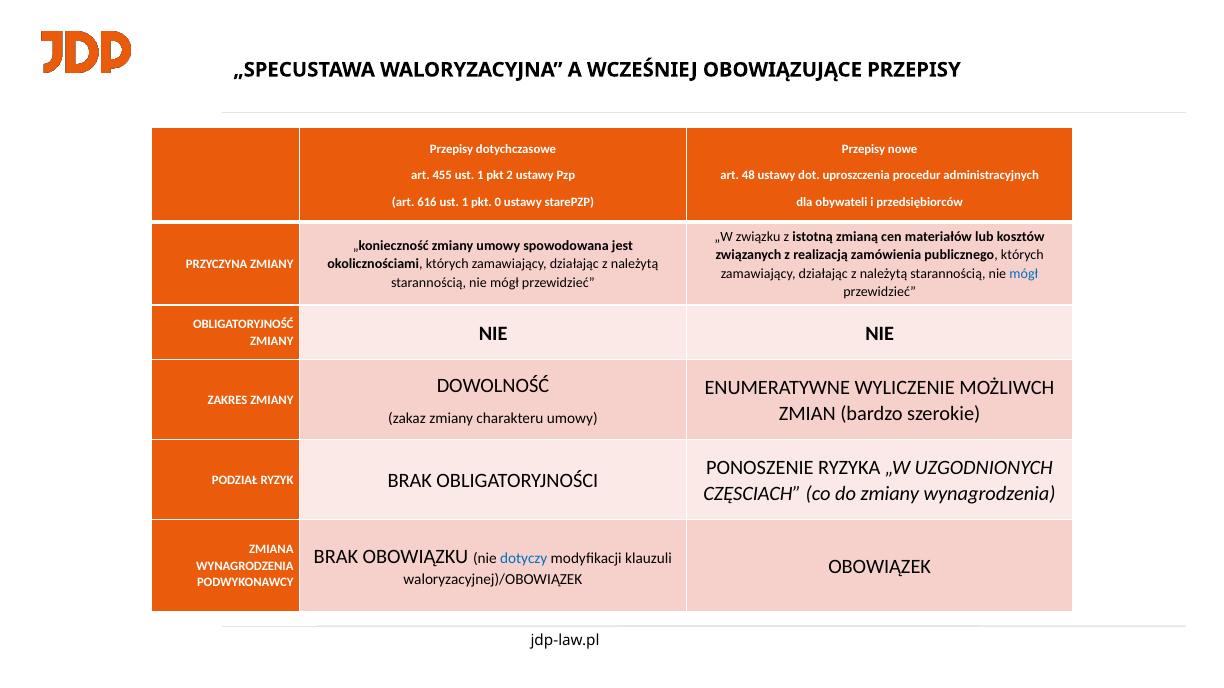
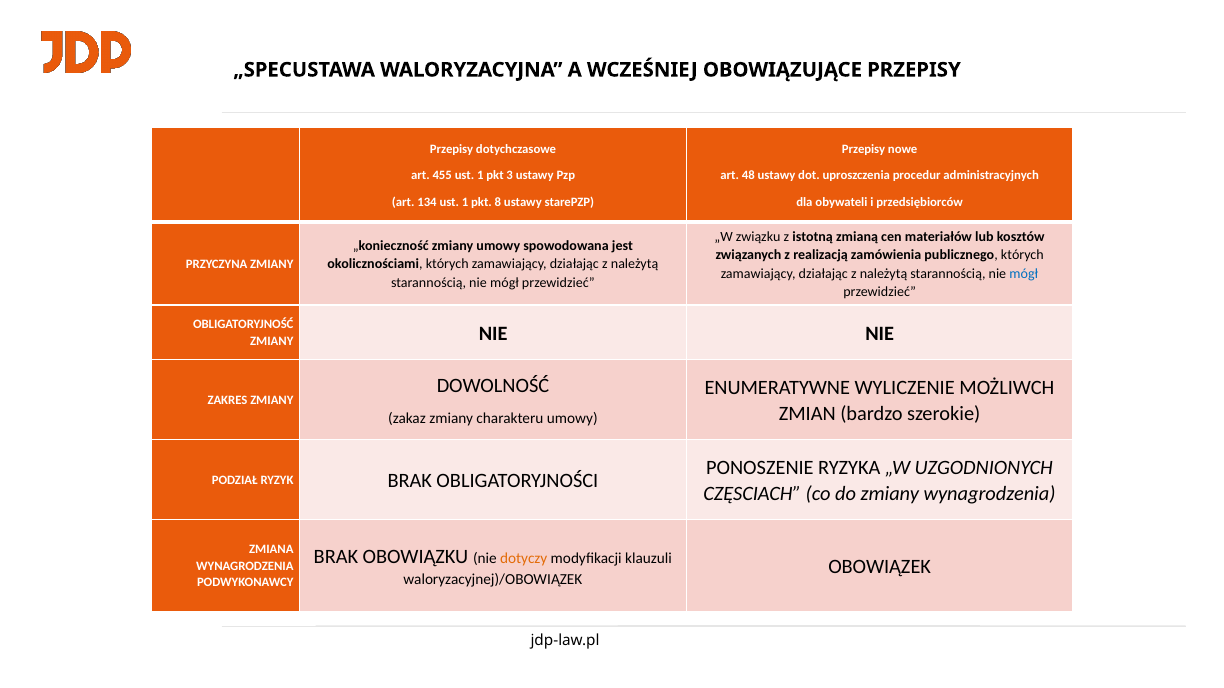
2: 2 -> 3
616: 616 -> 134
0: 0 -> 8
dotyczy colour: blue -> orange
